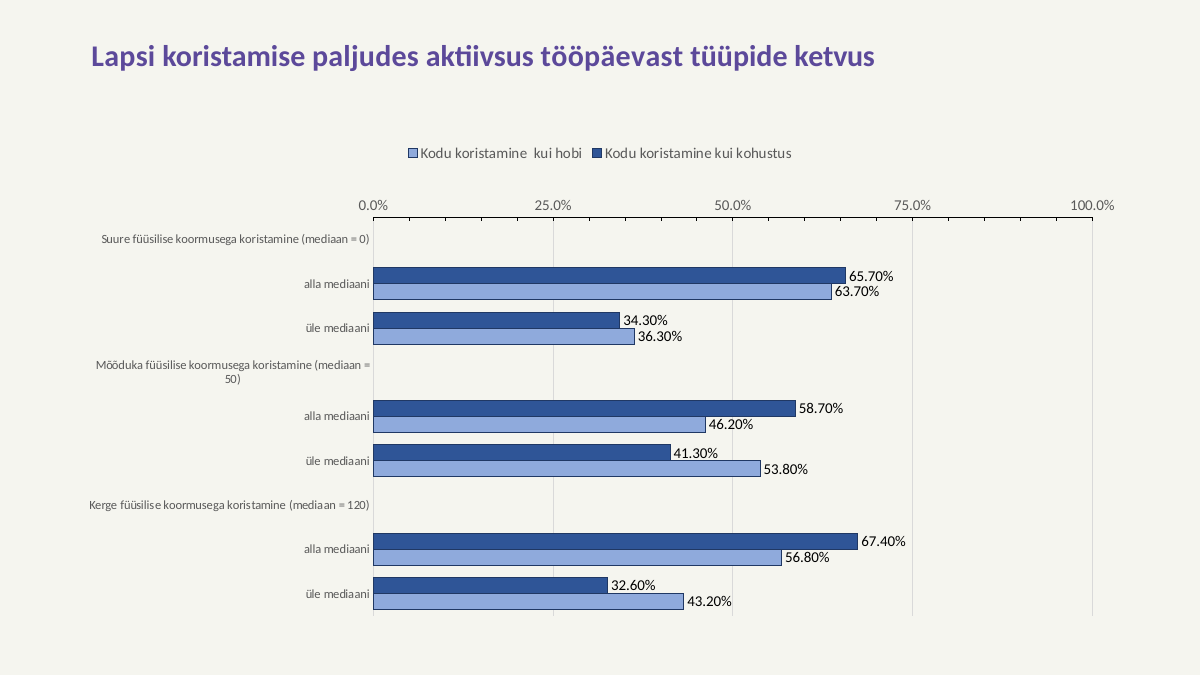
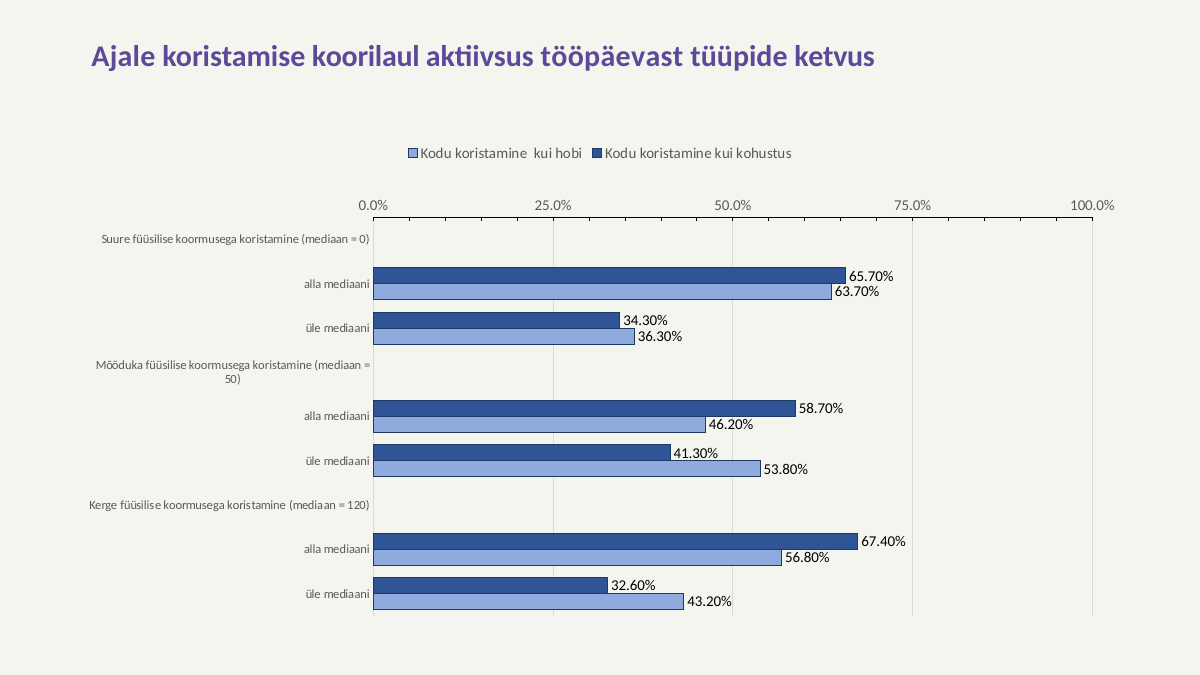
Lapsi: Lapsi -> Ajale
paljudes: paljudes -> koorilaul
